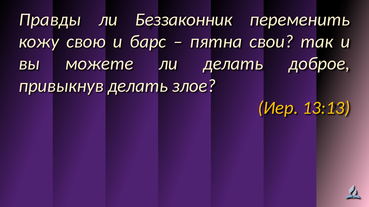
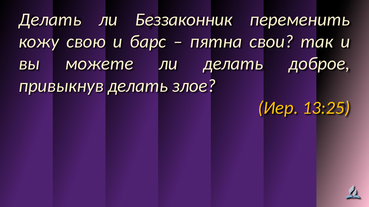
Правды at (50, 20): Правды -> Делать
13:13: 13:13 -> 13:25
